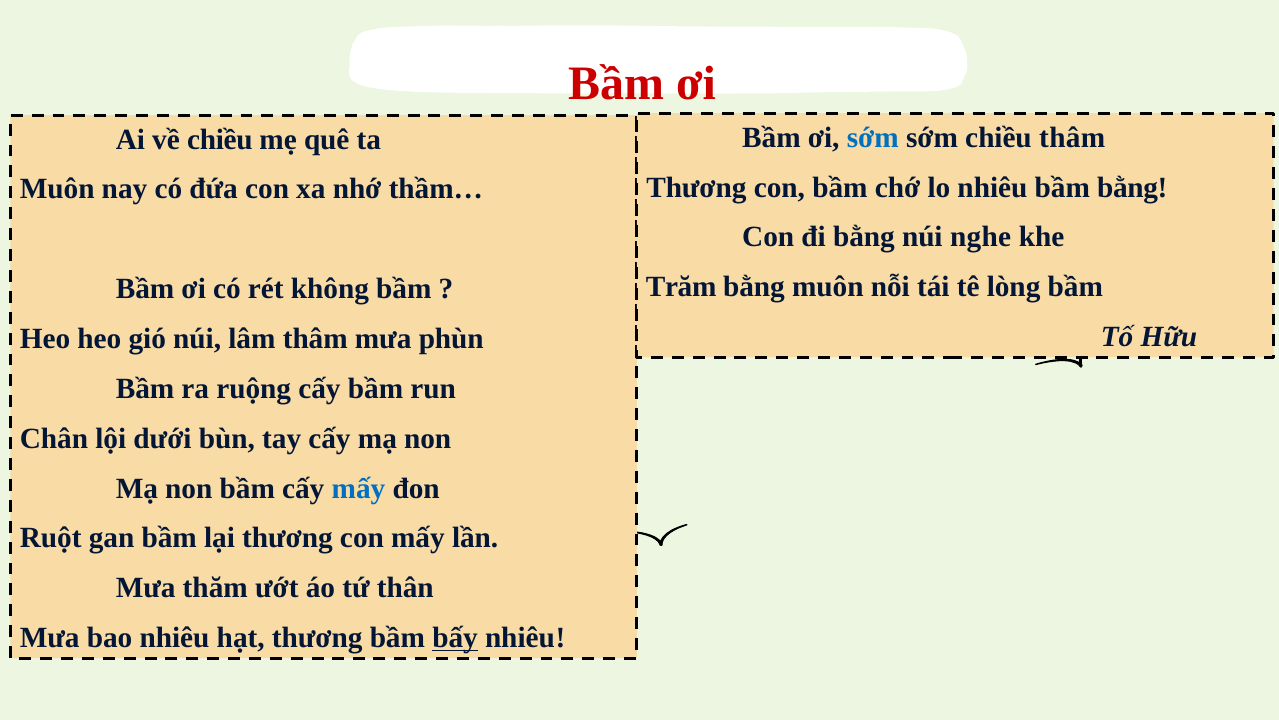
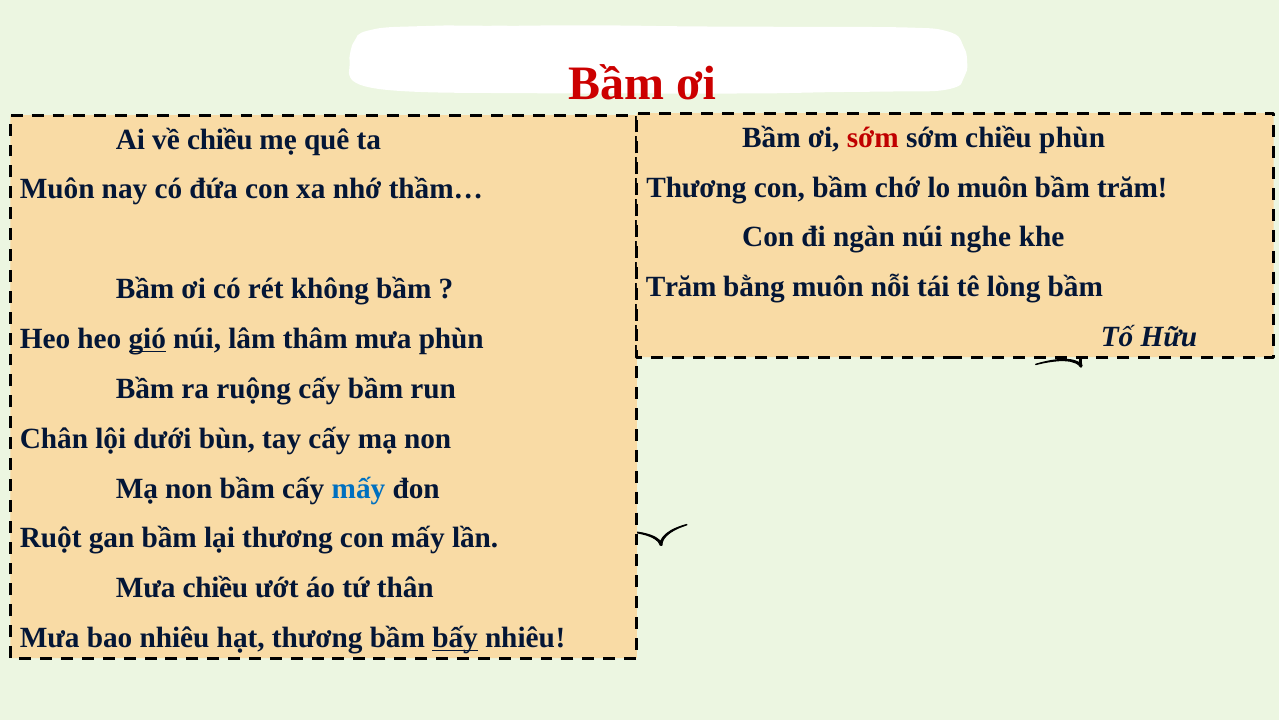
sớm at (873, 137) colour: blue -> red
chiều thâm: thâm -> phùn
lo nhiêu: nhiêu -> muôn
bầm bằng: bằng -> trăm
đi bằng: bằng -> ngàn
gió underline: none -> present
Mưa thăm: thăm -> chiều
